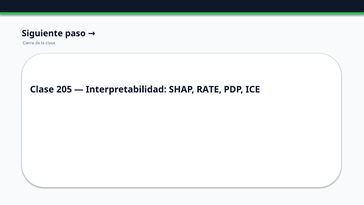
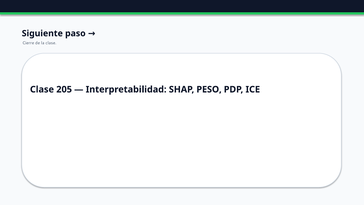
RATE: RATE -> PESO
